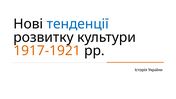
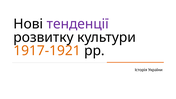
тенденції colour: blue -> purple
